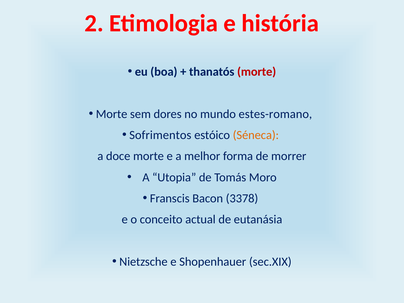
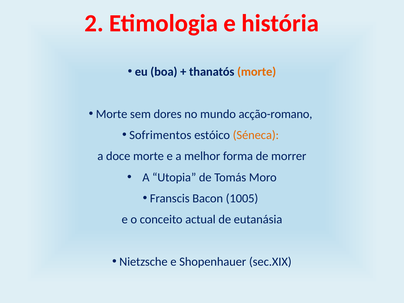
morte at (257, 72) colour: red -> orange
estes-romano: estes-romano -> acção-romano
3378: 3378 -> 1005
